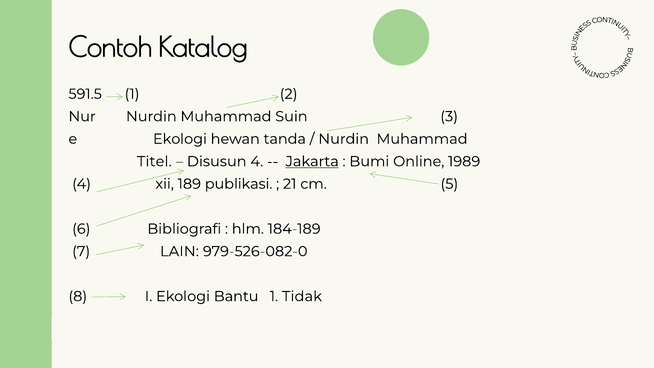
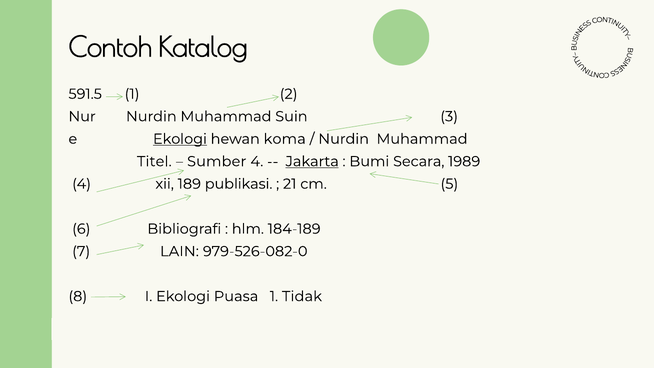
Ekologi at (180, 139) underline: none -> present
tanda: tanda -> koma
Disusun: Disusun -> Sumber
Online: Online -> Secara
Bantu: Bantu -> Puasa
